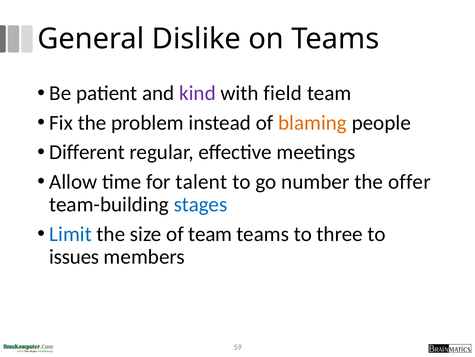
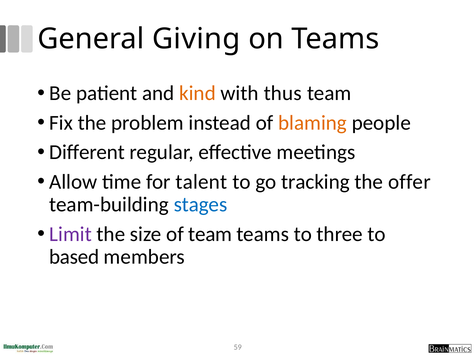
Dislike: Dislike -> Giving
kind colour: purple -> orange
field: field -> thus
number: number -> tracking
Limit colour: blue -> purple
issues: issues -> based
